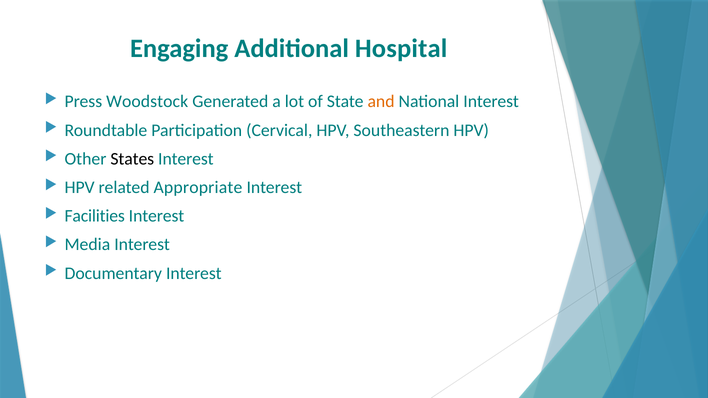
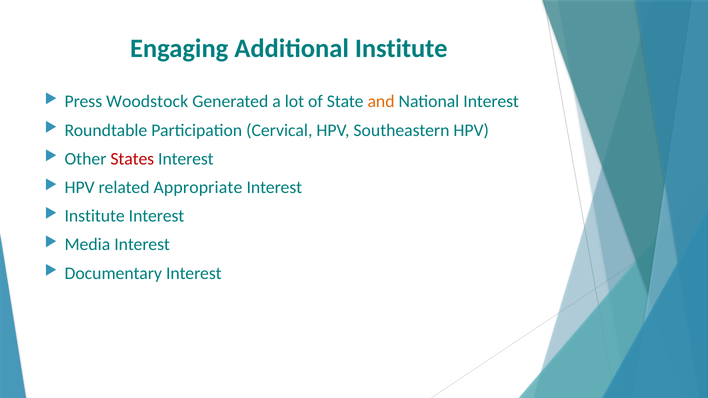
Additional Hospital: Hospital -> Institute
States colour: black -> red
Facilities at (95, 216): Facilities -> Institute
